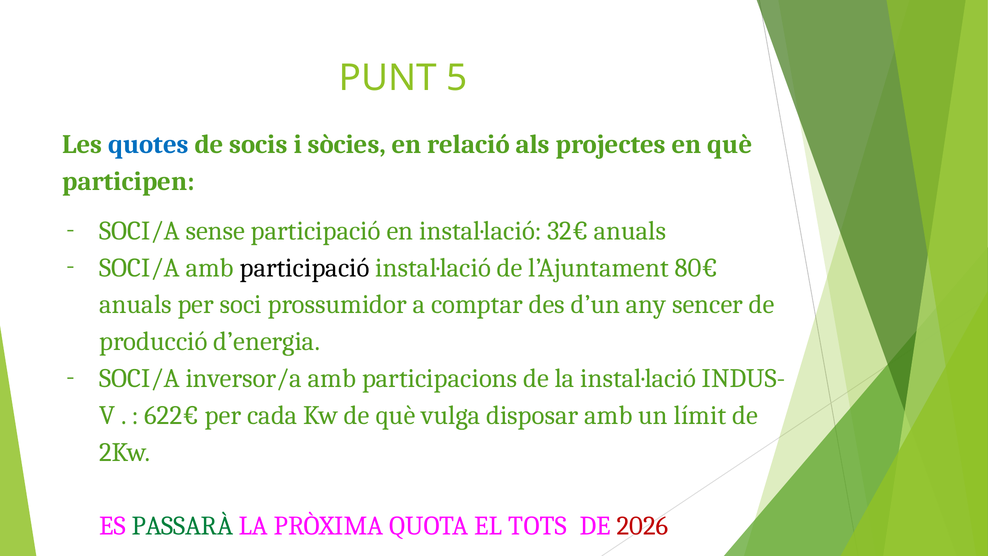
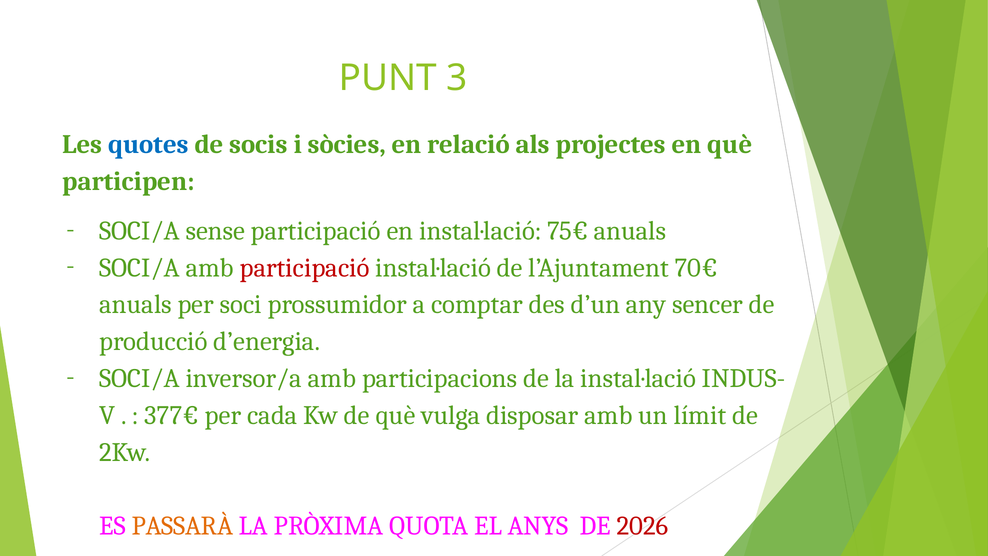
5: 5 -> 3
32€: 32€ -> 75€
participació at (305, 268) colour: black -> red
80€: 80€ -> 70€
622€: 622€ -> 377€
PASSARÀ colour: green -> orange
TOTS: TOTS -> ANYS
